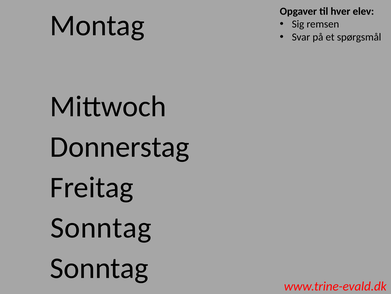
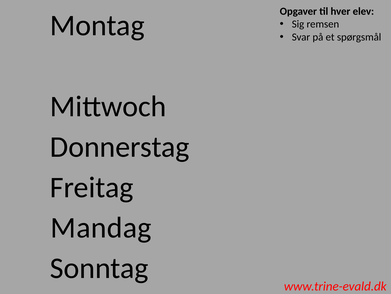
Sonntag at (101, 227): Sonntag -> Mandag
